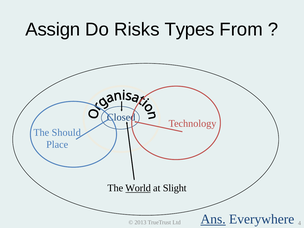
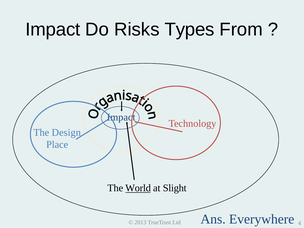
Assign at (53, 29): Assign -> Impact
Closed at (121, 117): Closed -> Impact
Should: Should -> Design
Ans underline: present -> none
